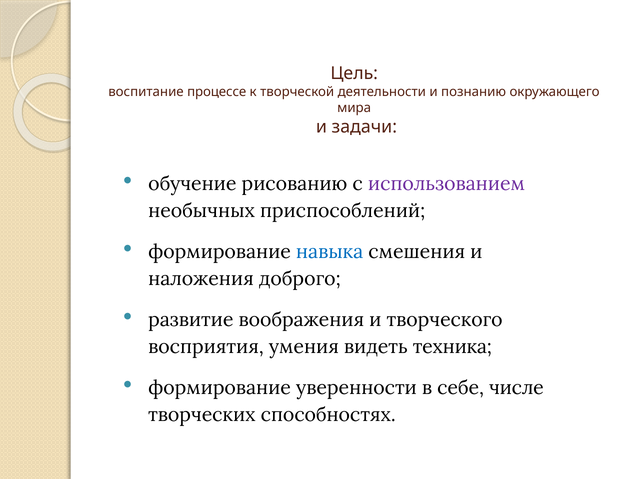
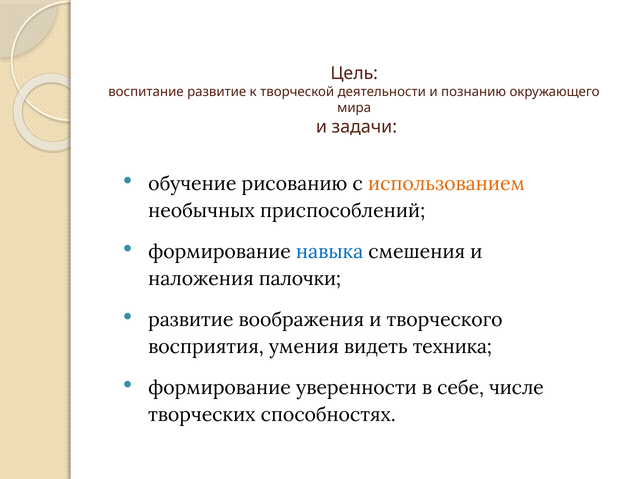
воспитание процессе: процессе -> развитие
использованием colour: purple -> orange
доброго: доброго -> палочки
